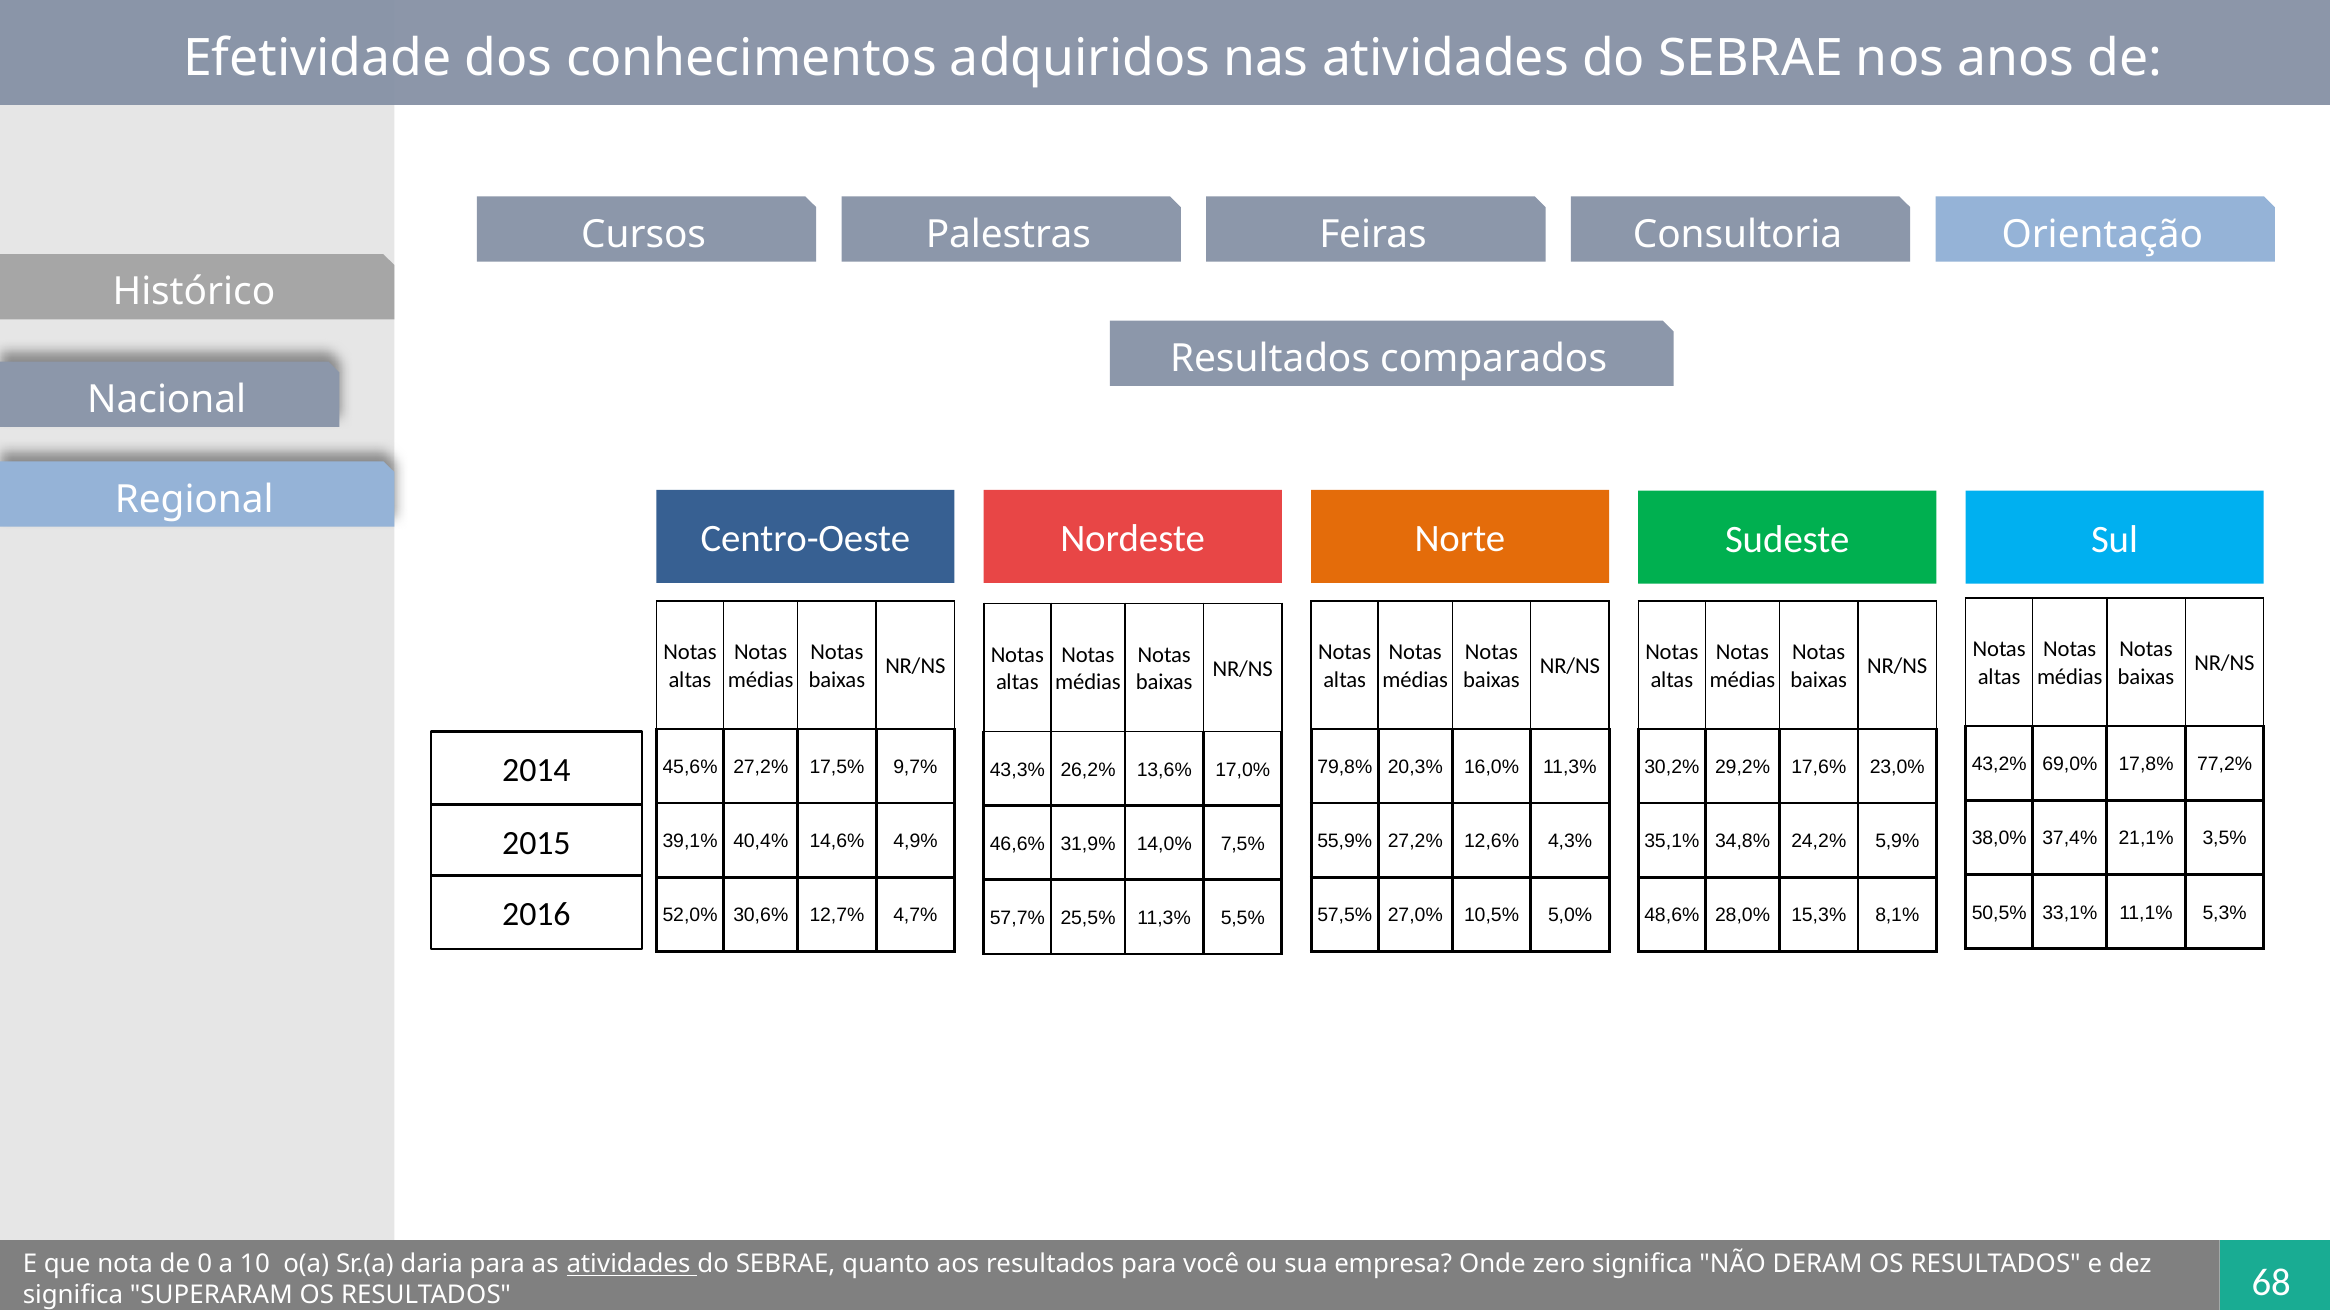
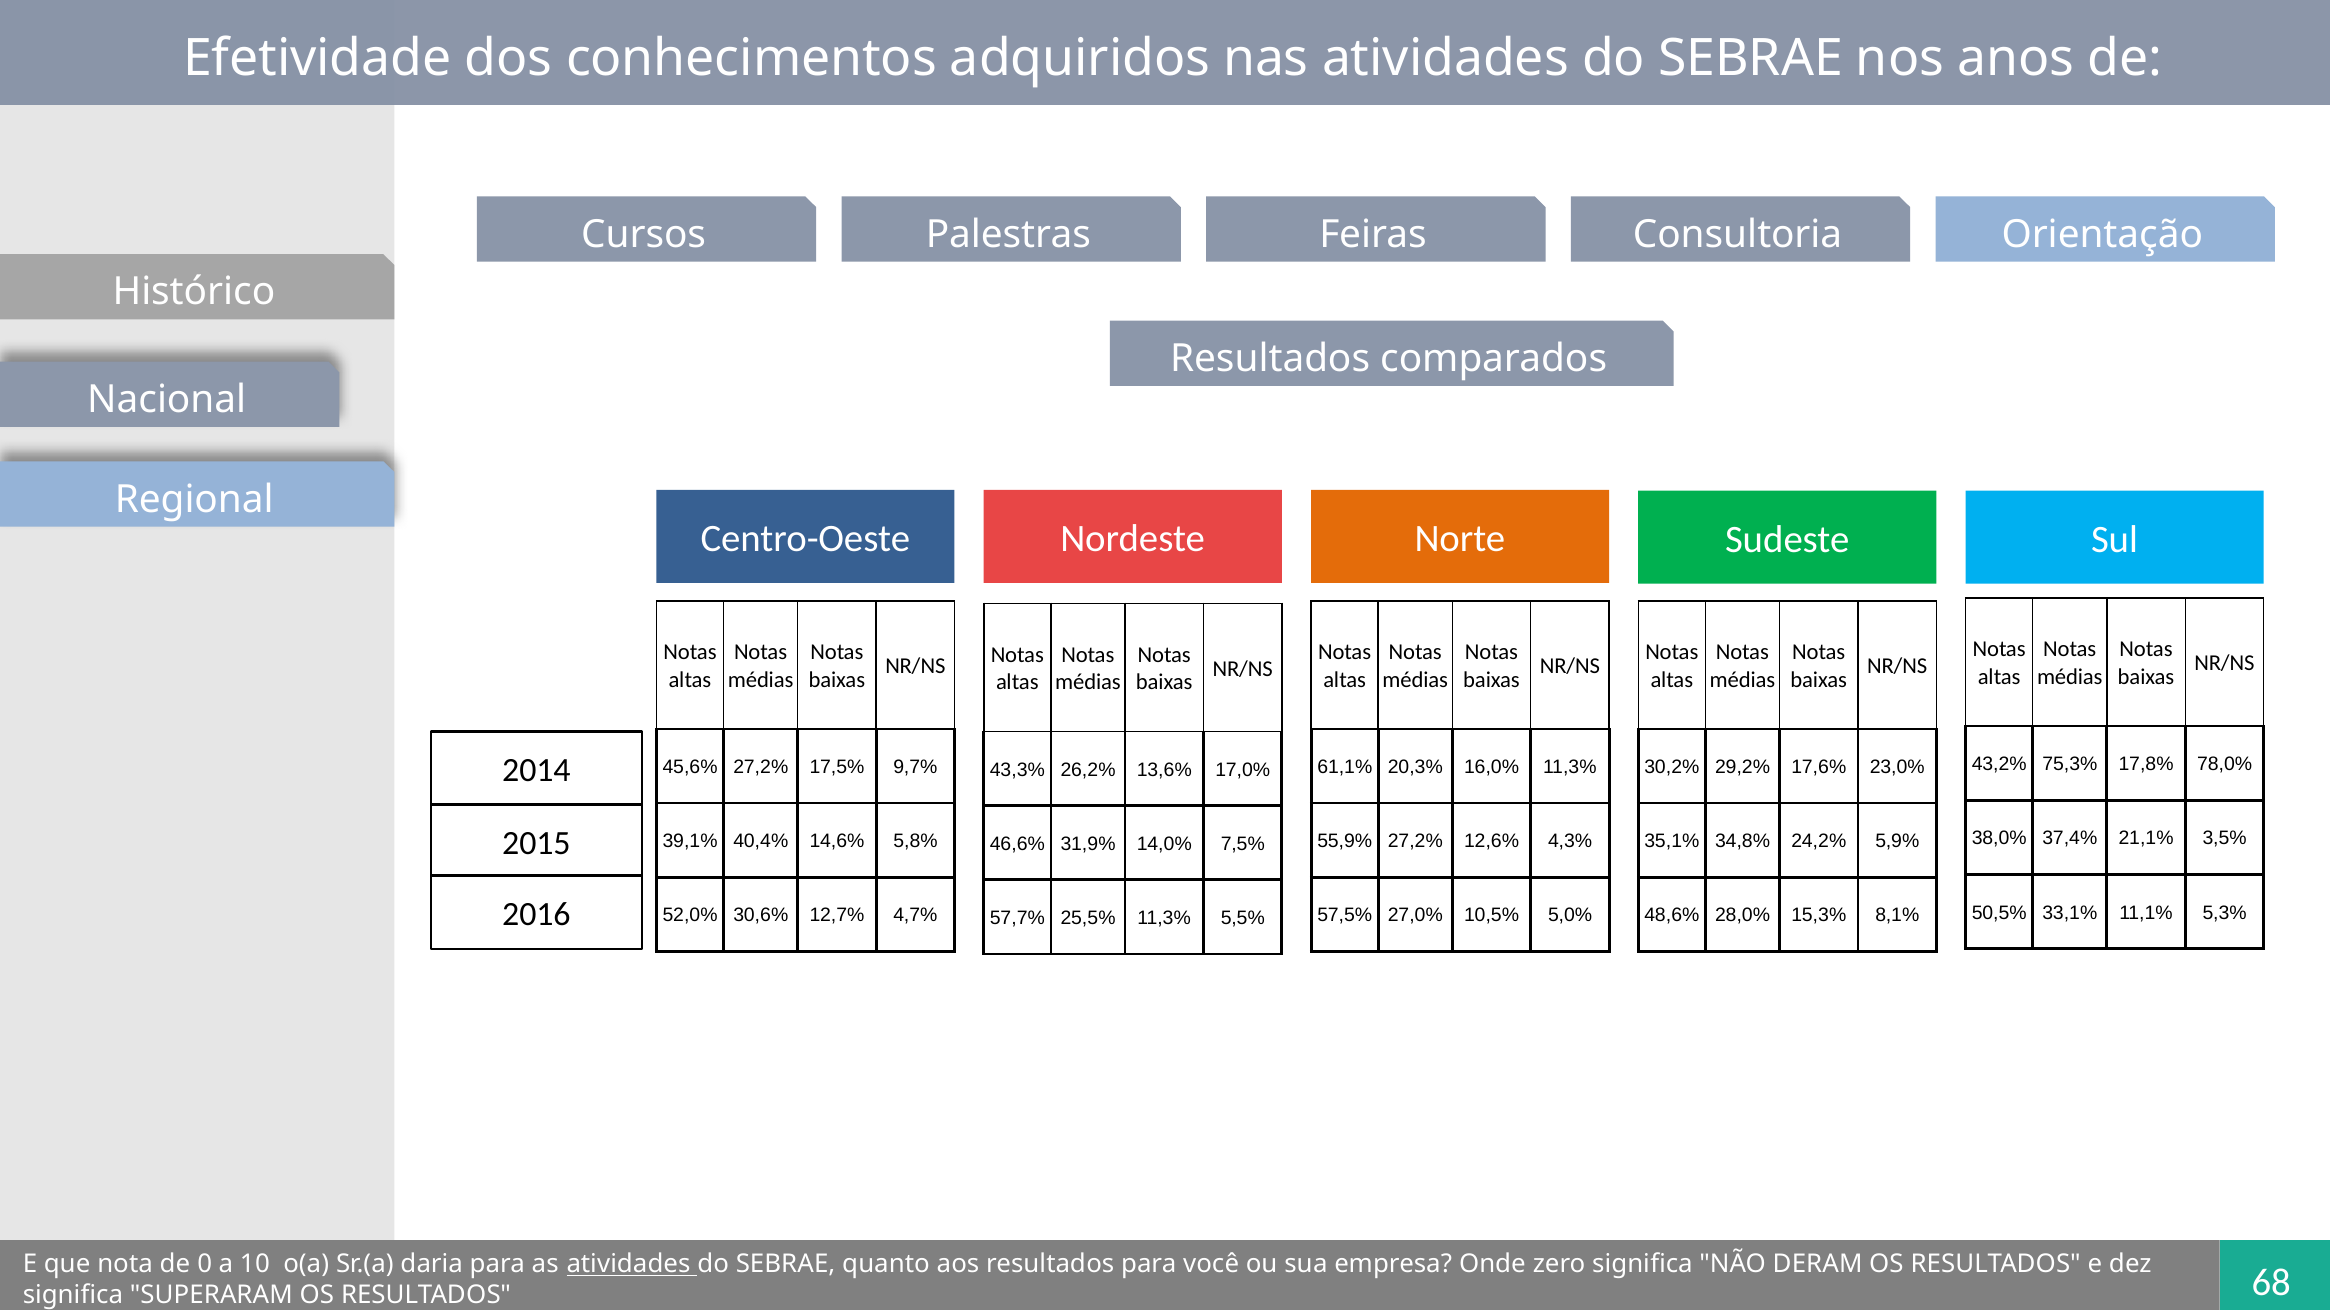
69,0%: 69,0% -> 75,3%
77,2%: 77,2% -> 78,0%
79,8%: 79,8% -> 61,1%
4,9%: 4,9% -> 5,8%
